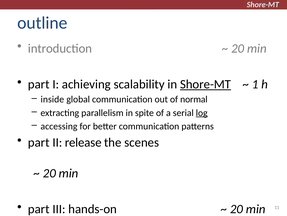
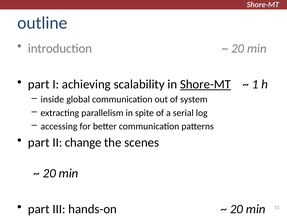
normal: normal -> system
log underline: present -> none
release: release -> change
